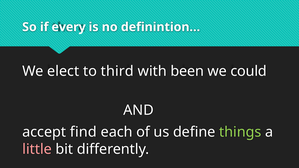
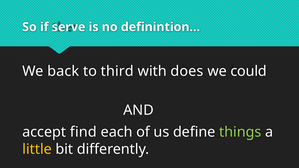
every: every -> serve
elect: elect -> back
been: been -> does
little colour: pink -> yellow
